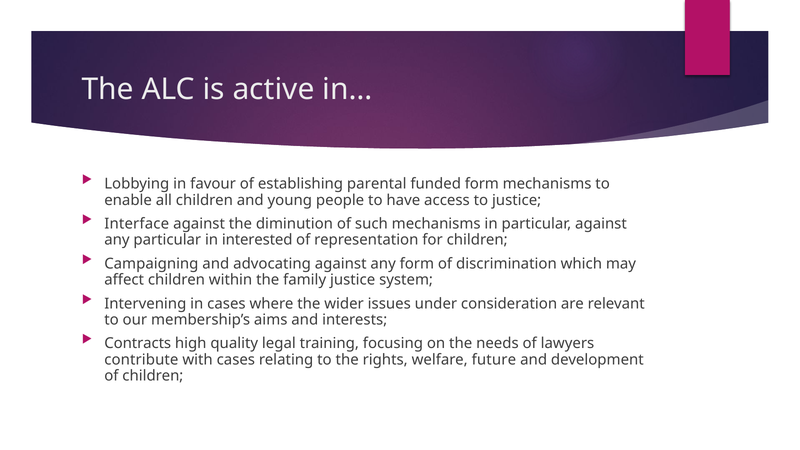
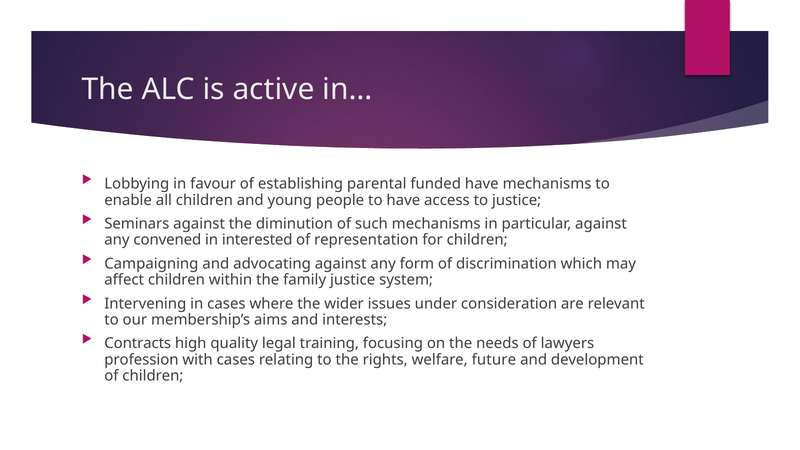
funded form: form -> have
Interface: Interface -> Seminars
any particular: particular -> convened
contribute: contribute -> profession
